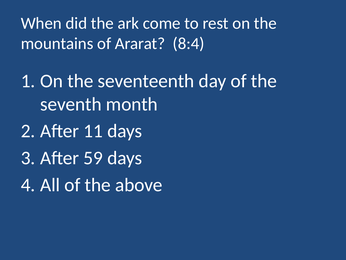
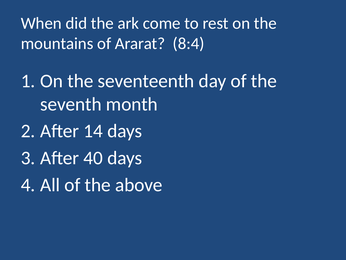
11: 11 -> 14
59: 59 -> 40
